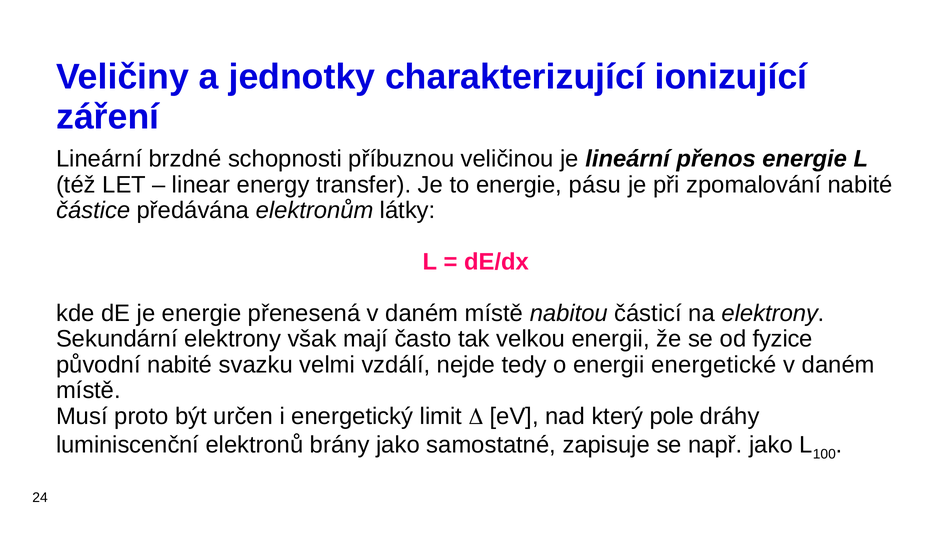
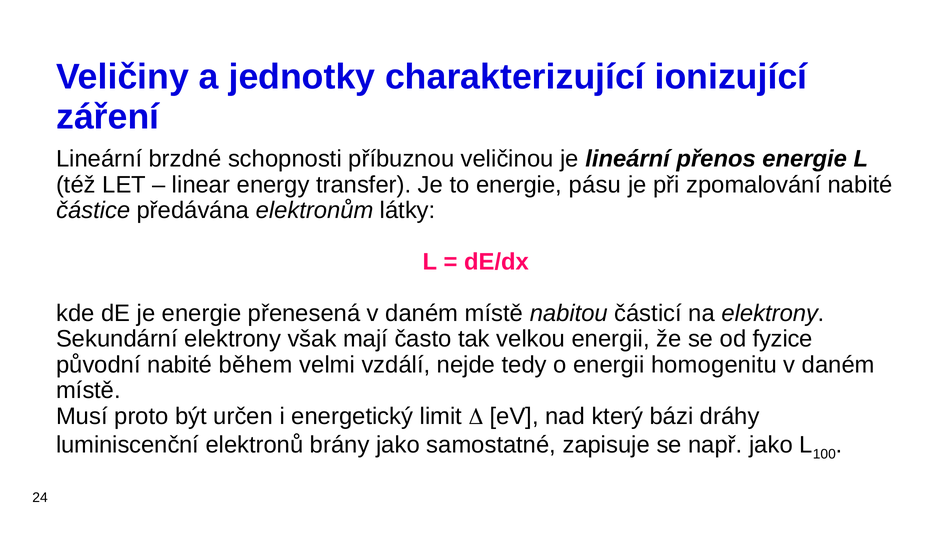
svazku: svazku -> během
energetické: energetické -> homogenitu
pole: pole -> bázi
